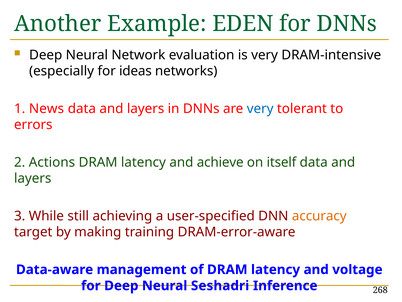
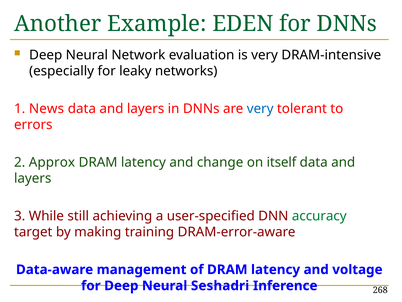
ideas: ideas -> leaky
Actions: Actions -> Approx
achieve: achieve -> change
accuracy colour: orange -> green
